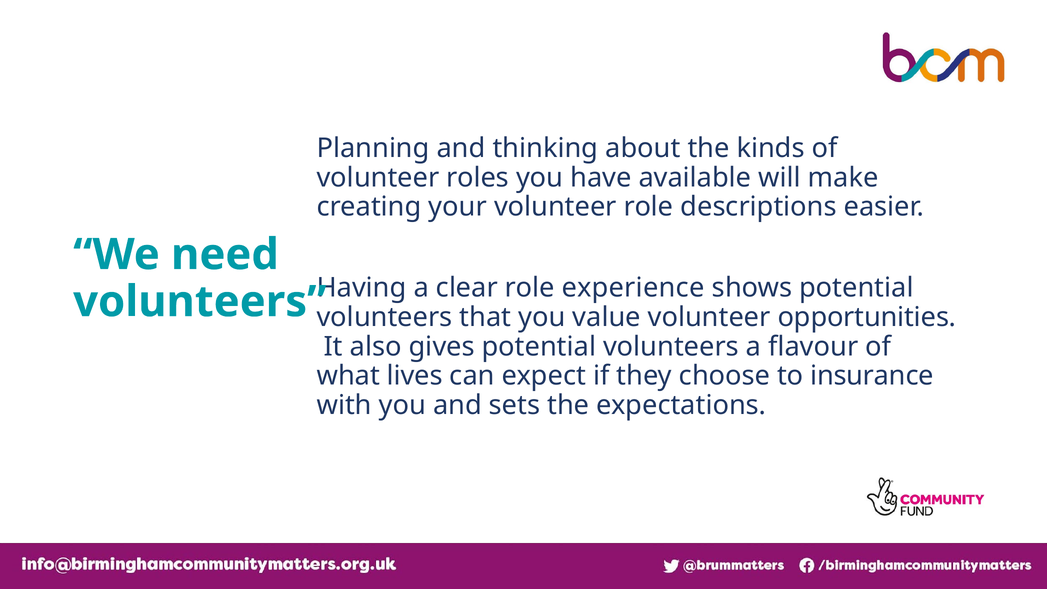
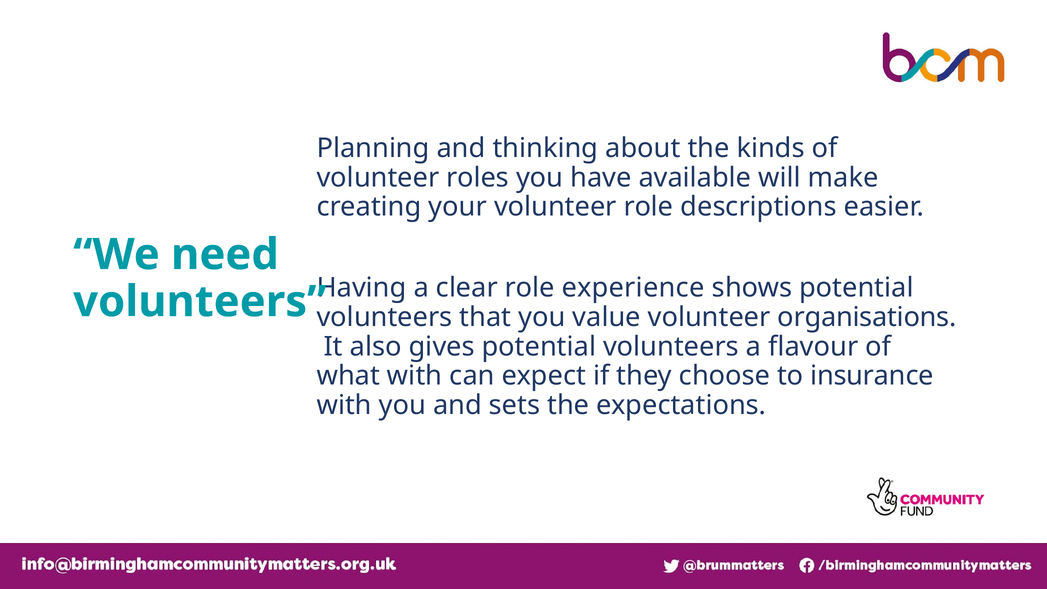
opportunities: opportunities -> organisations
what lives: lives -> with
